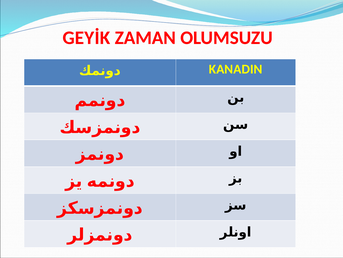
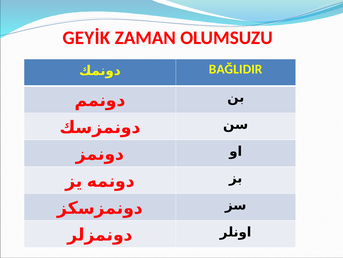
KANADIN: KANADIN -> BAĞLIDIR
